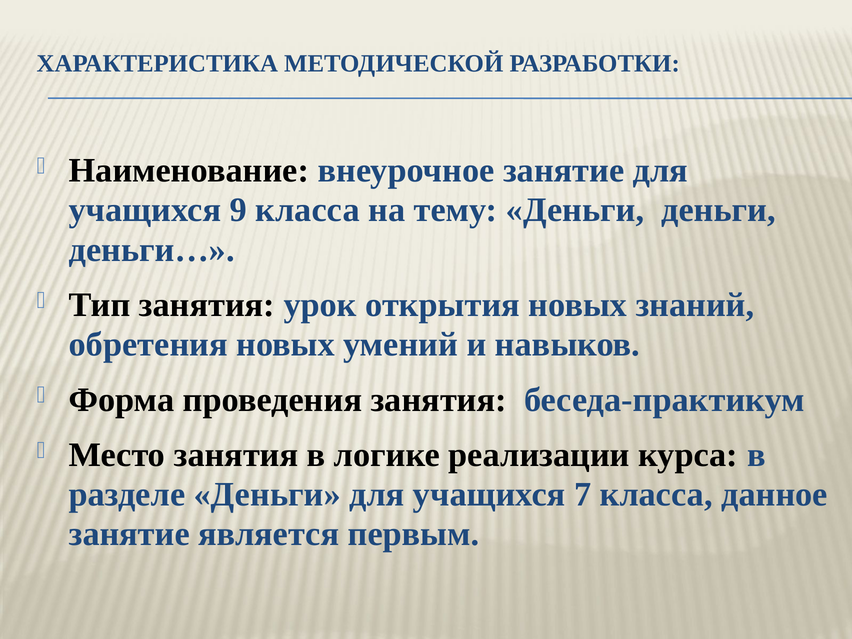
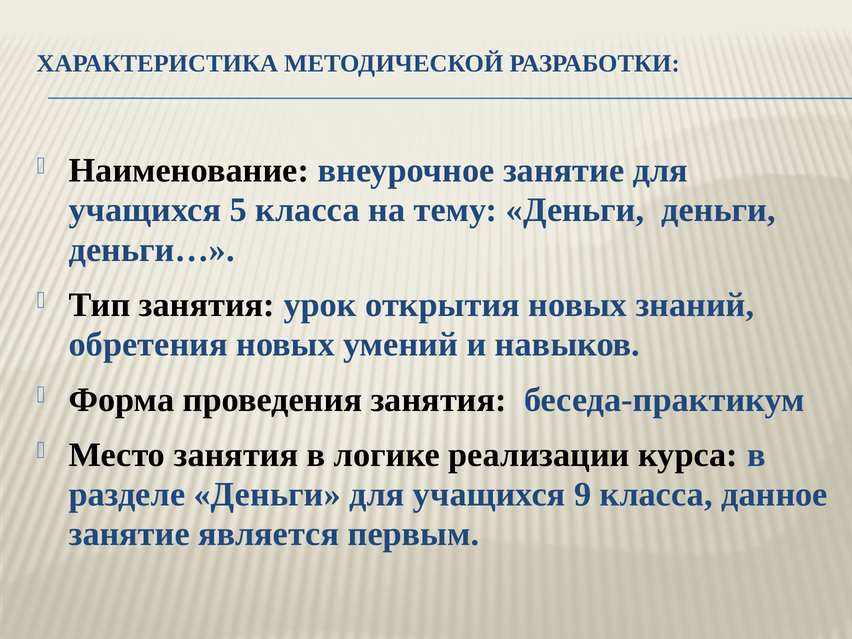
9: 9 -> 5
7: 7 -> 9
